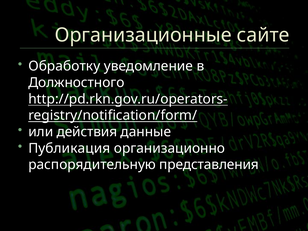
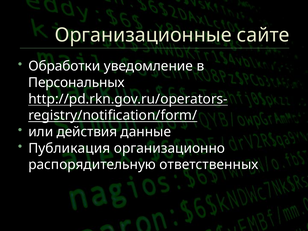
Обработку: Обработку -> Обработки
Должностного: Должностного -> Персональных
представления: представления -> ответственных
